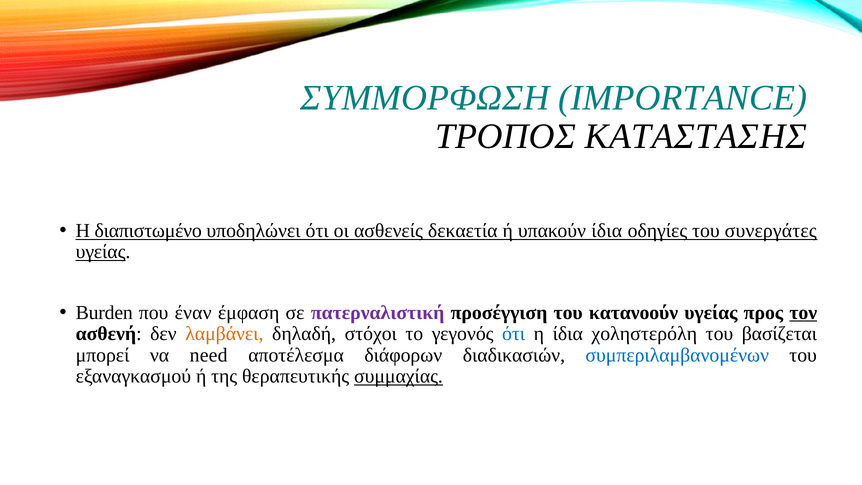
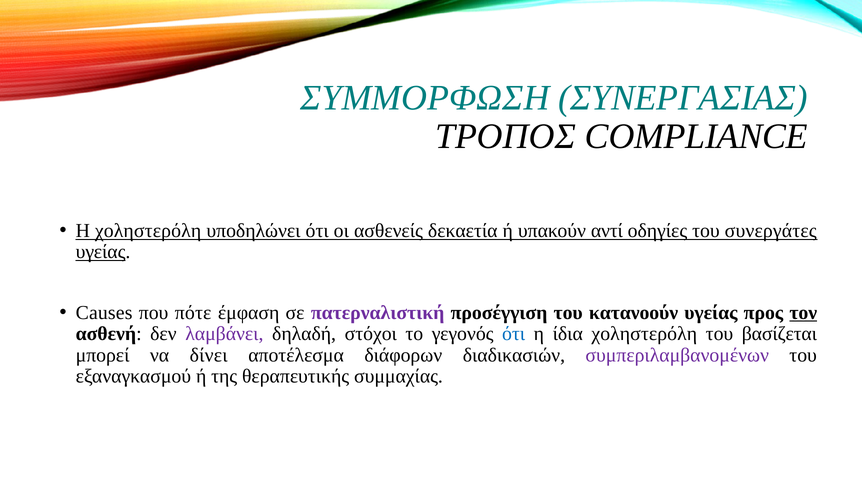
IMPORTANCE: IMPORTANCE -> ΣΥΝΕΡΓΑΣΙΑΣ
ΚΑΤΑΣΤΑΣΗΣ: ΚΑΤΑΣΤΑΣΗΣ -> COMPLIANCE
Η διαπιστωμένο: διαπιστωμένο -> χοληστερόλη
υπακούν ίδια: ίδια -> αντί
Burden: Burden -> Causes
έναν: έναν -> πότε
λαμβάνει colour: orange -> purple
need: need -> δίνει
συμπεριλαμβανομένων colour: blue -> purple
συμμαχίας underline: present -> none
